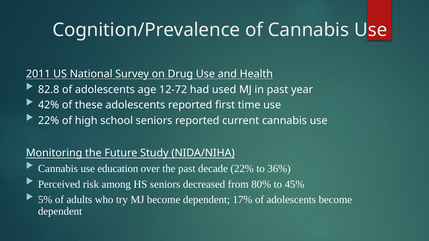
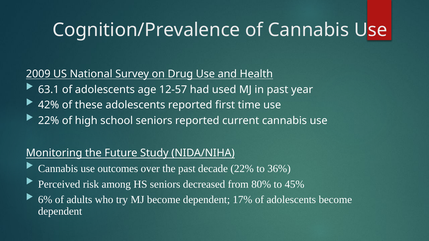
2011: 2011 -> 2009
82.8: 82.8 -> 63.1
12-72: 12-72 -> 12-57
education: education -> outcomes
5%: 5% -> 6%
